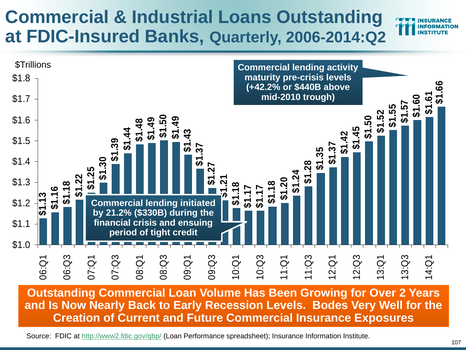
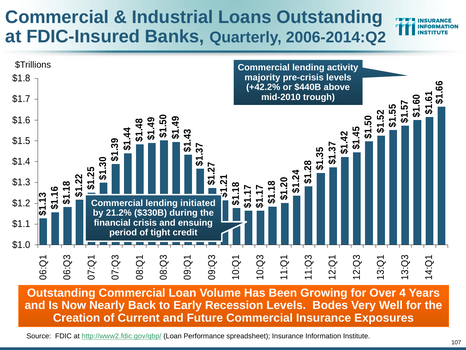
maturity: maturity -> majority
Over 2: 2 -> 4
